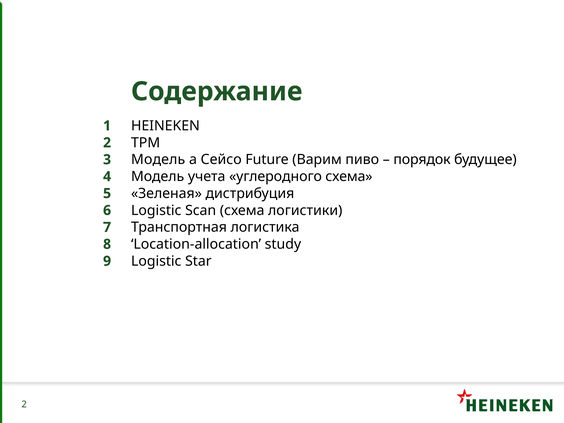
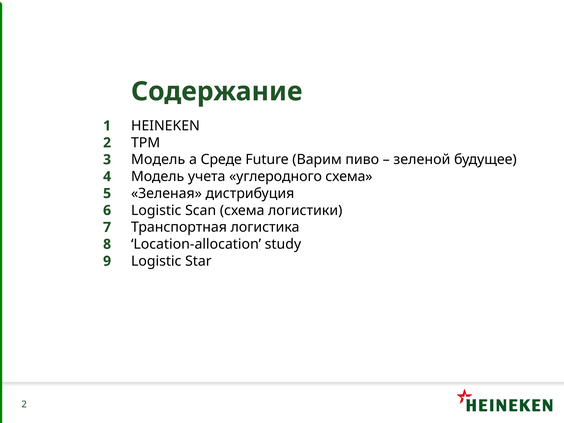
Сейсо: Сейсо -> Среде
порядок: порядок -> зеленой
